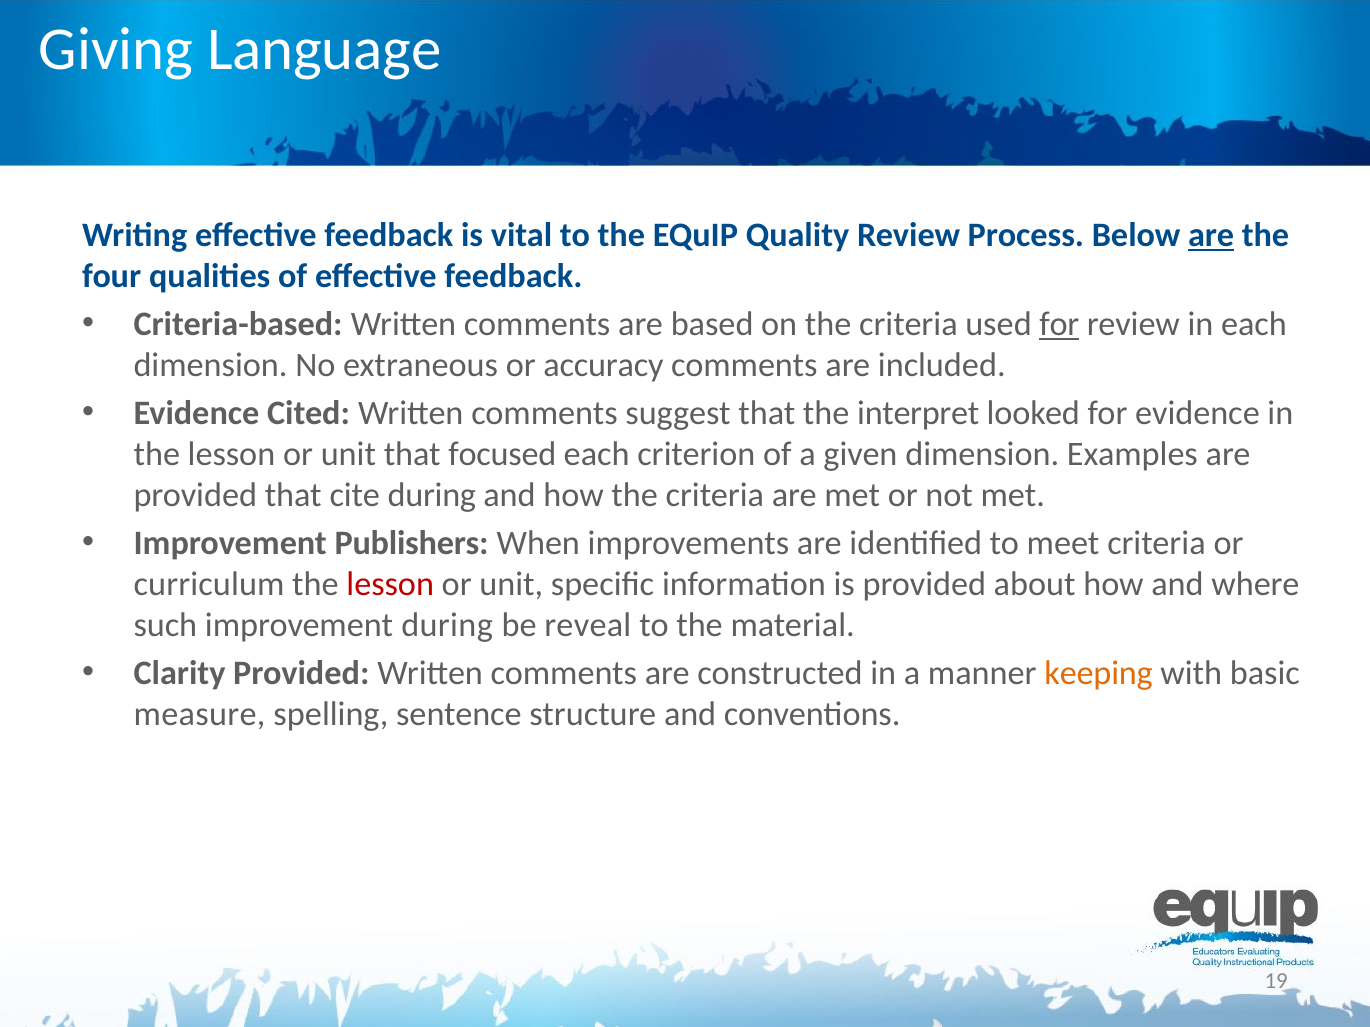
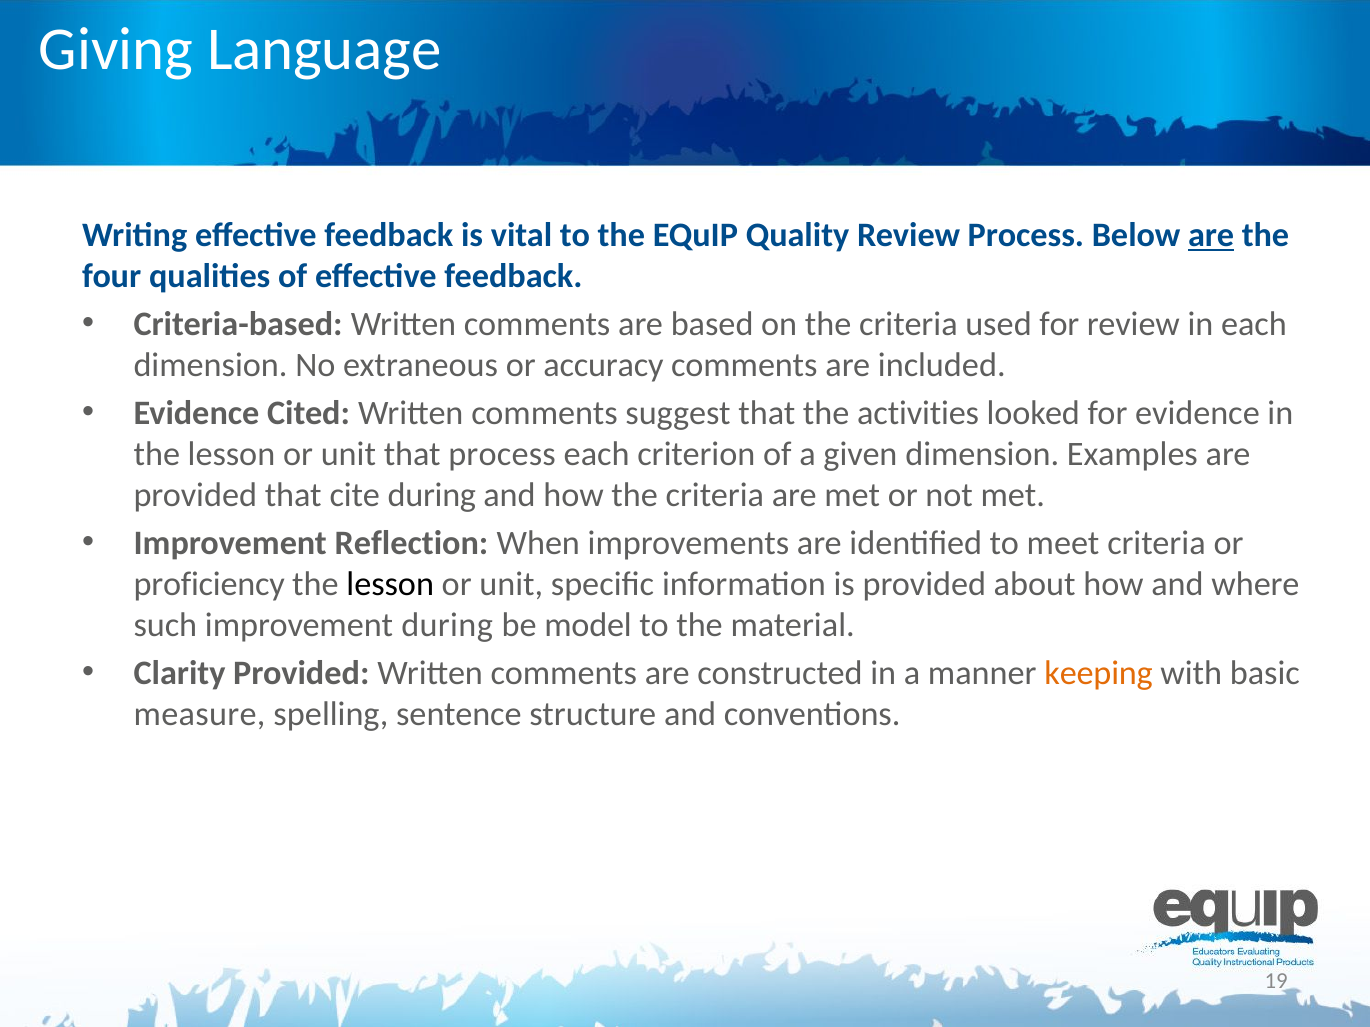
for at (1059, 324) underline: present -> none
interpret: interpret -> activities
that focused: focused -> process
Publishers: Publishers -> Reflection
curriculum: curriculum -> proficiency
lesson at (390, 585) colour: red -> black
reveal: reveal -> model
